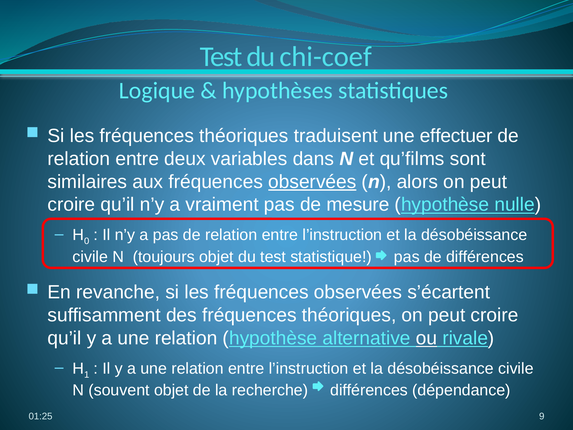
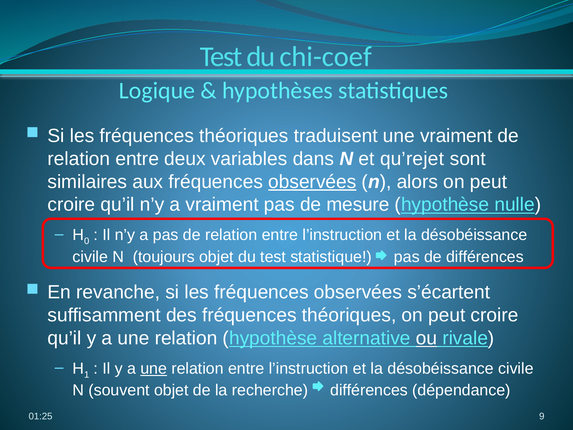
une effectuer: effectuer -> vraiment
qu’films: qu’films -> qu’rejet
une at (154, 368) underline: none -> present
